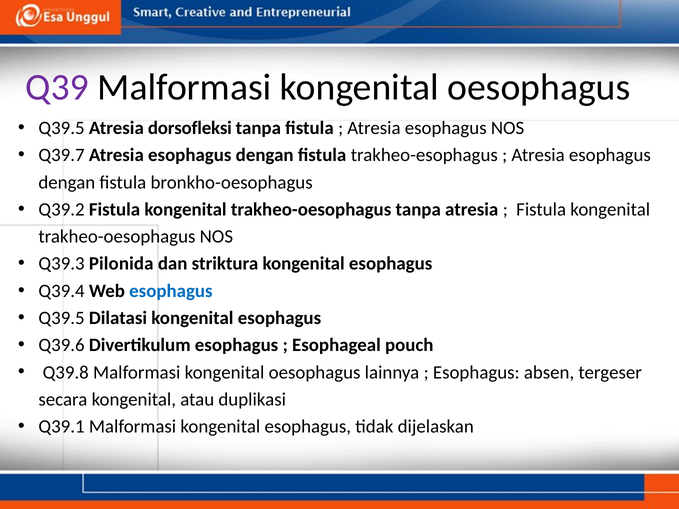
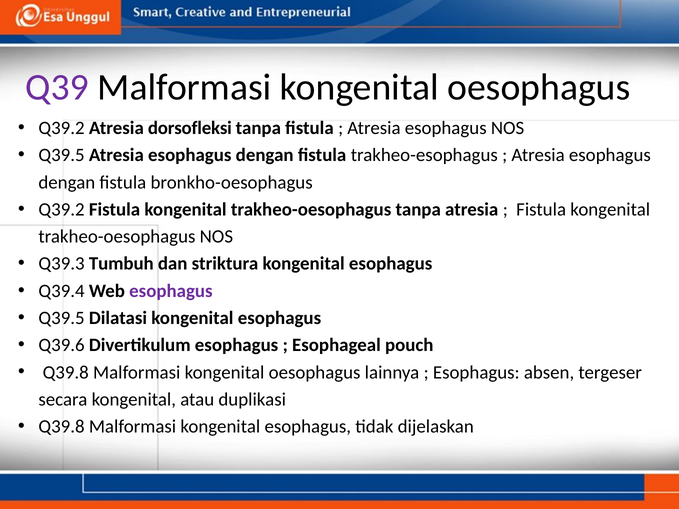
Q39.5 at (62, 128): Q39.5 -> Q39.2
Q39.7 at (62, 155): Q39.7 -> Q39.5
Pilonida: Pilonida -> Tumbuh
esophagus at (171, 291) colour: blue -> purple
Q39.1 at (62, 427): Q39.1 -> Q39.8
